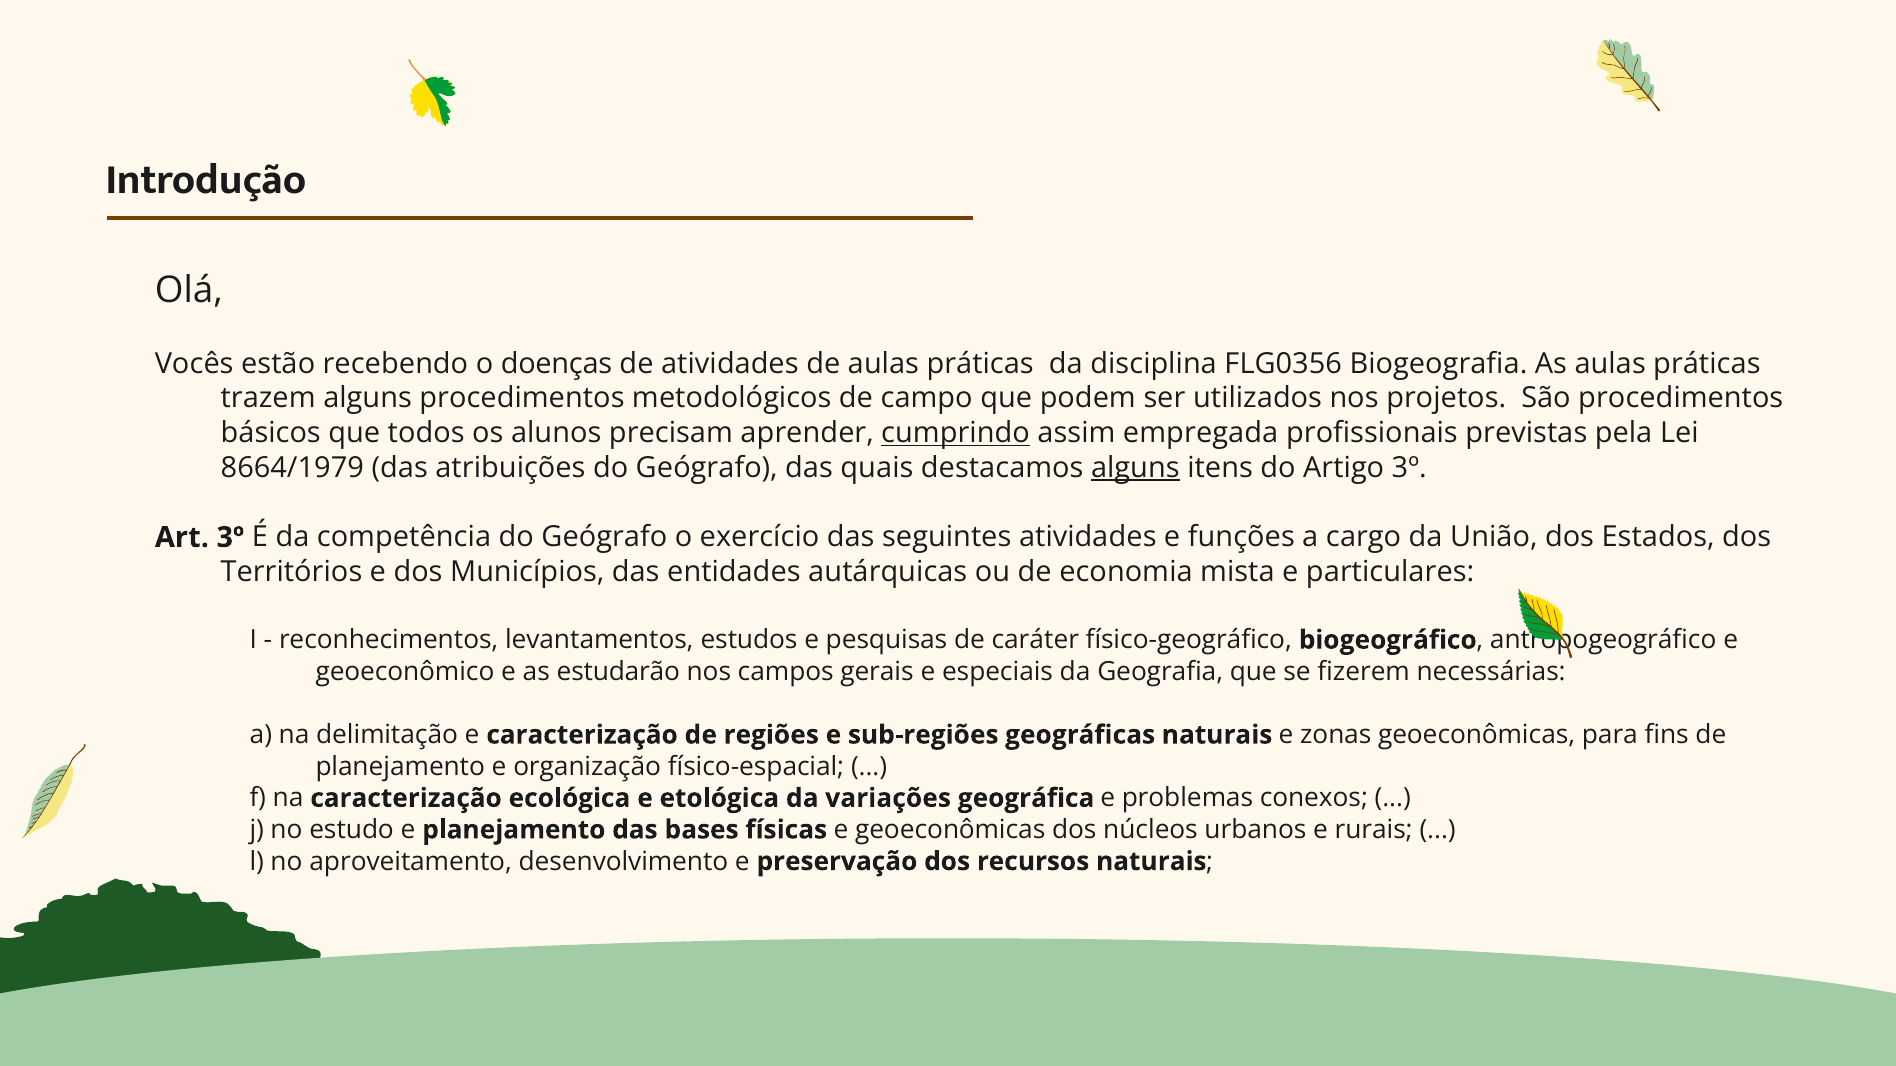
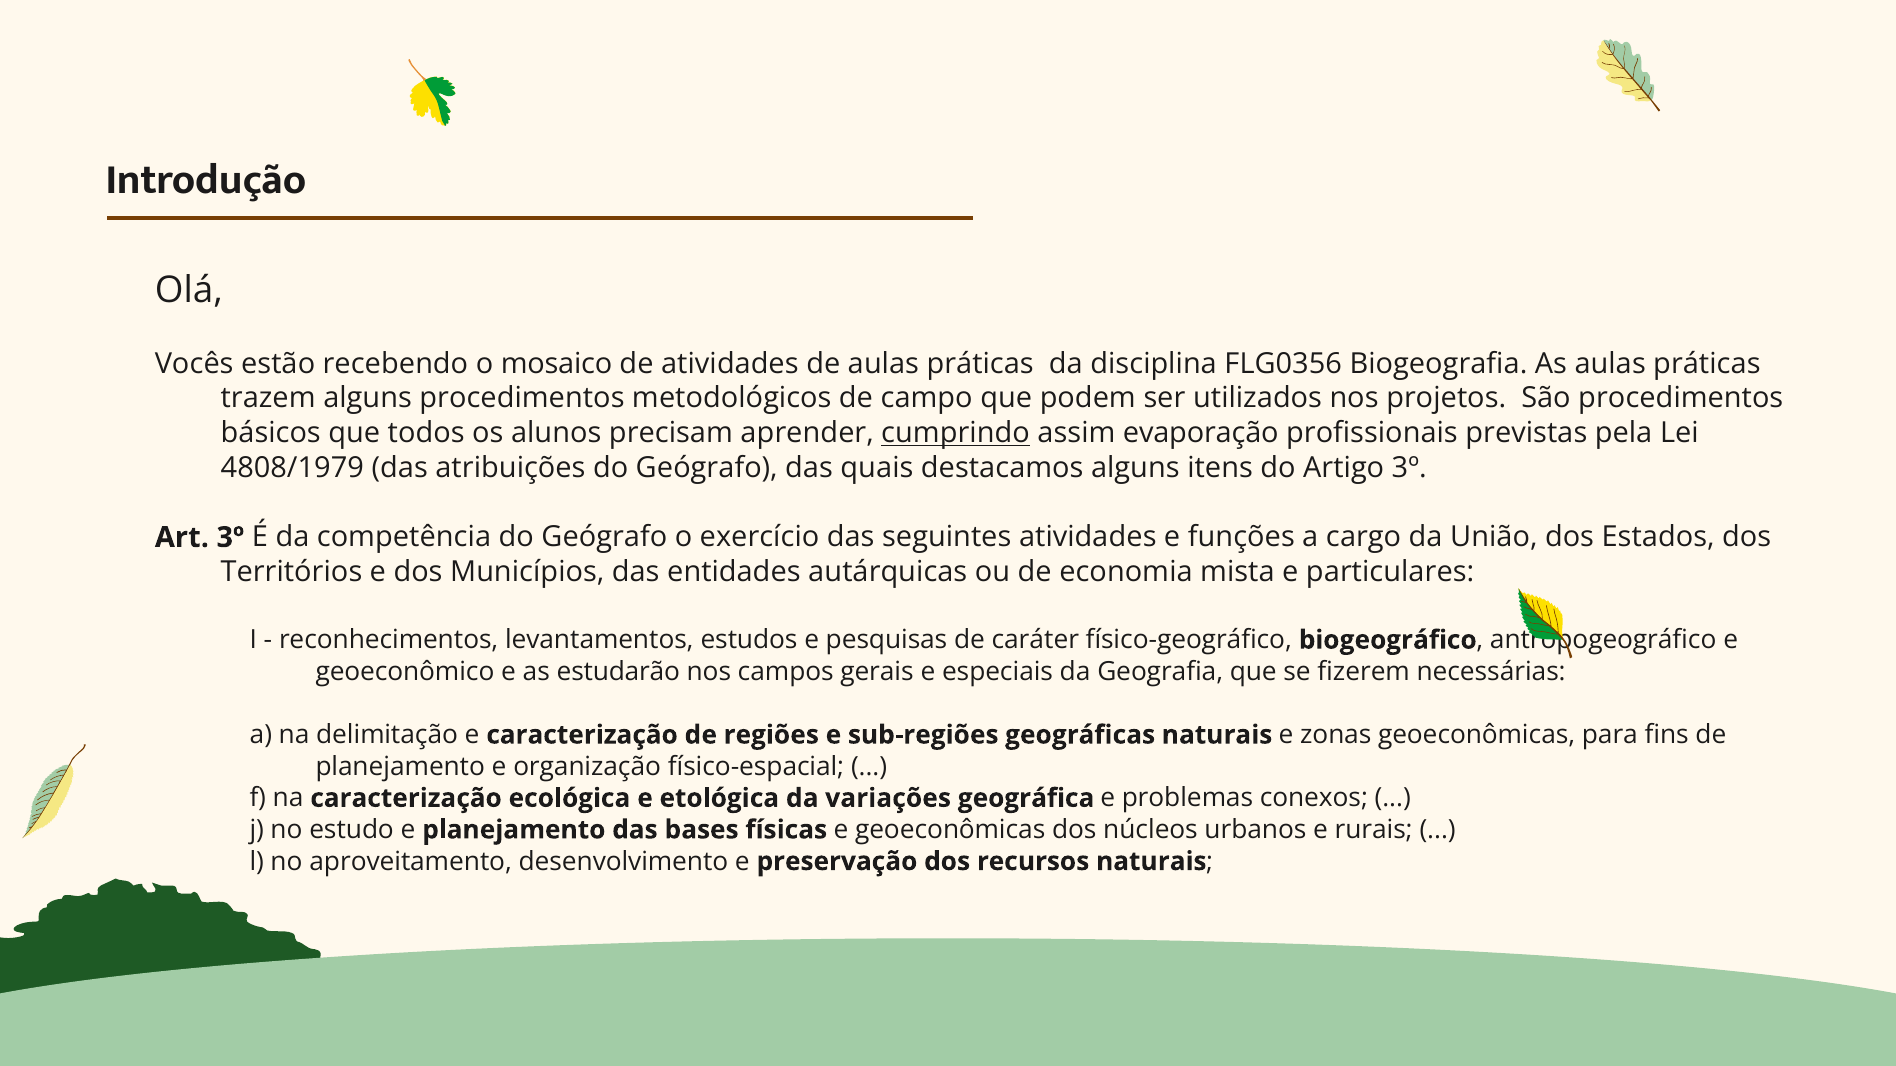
doenças: doenças -> mosaico
empregada: empregada -> evaporação
8664/1979: 8664/1979 -> 4808/1979
alguns at (1135, 468) underline: present -> none
